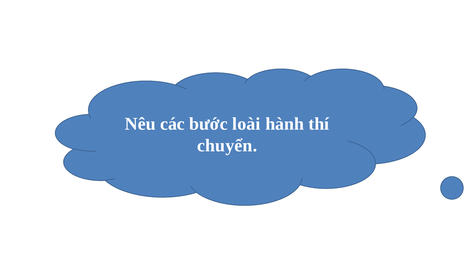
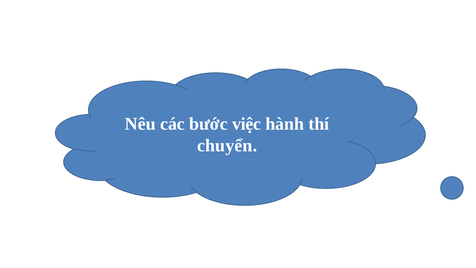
loài: loài -> việc
